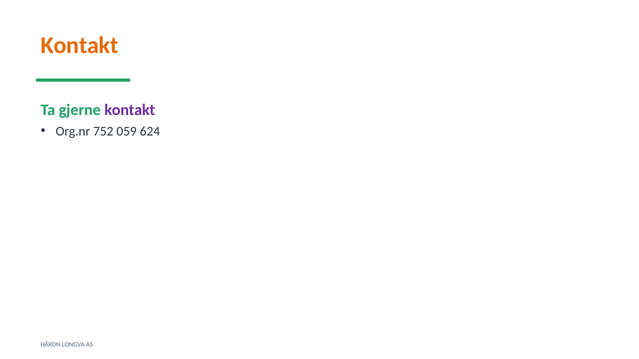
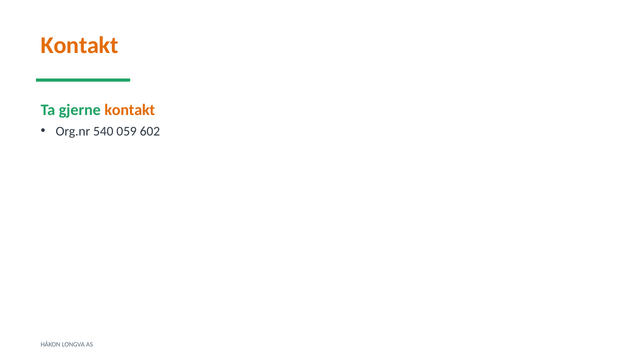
kontakt at (130, 110) colour: purple -> orange
752: 752 -> 540
624: 624 -> 602
